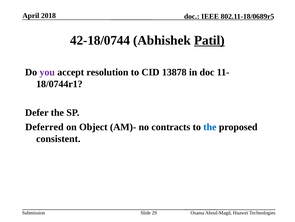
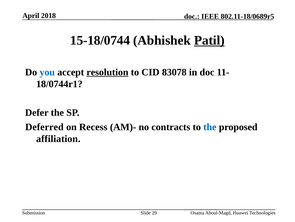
42-18/0744: 42-18/0744 -> 15-18/0744
you colour: purple -> blue
resolution underline: none -> present
13878: 13878 -> 83078
Object: Object -> Recess
consistent: consistent -> affiliation
